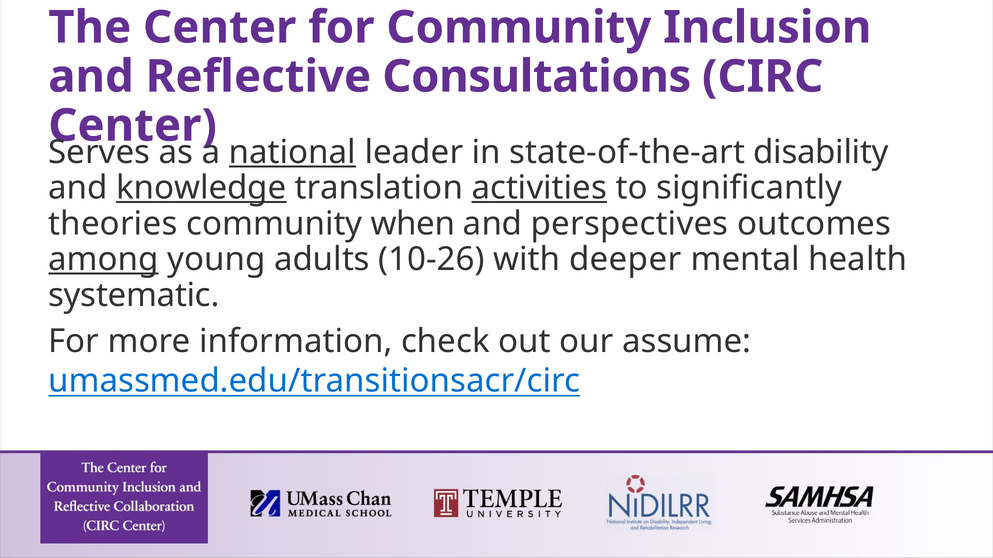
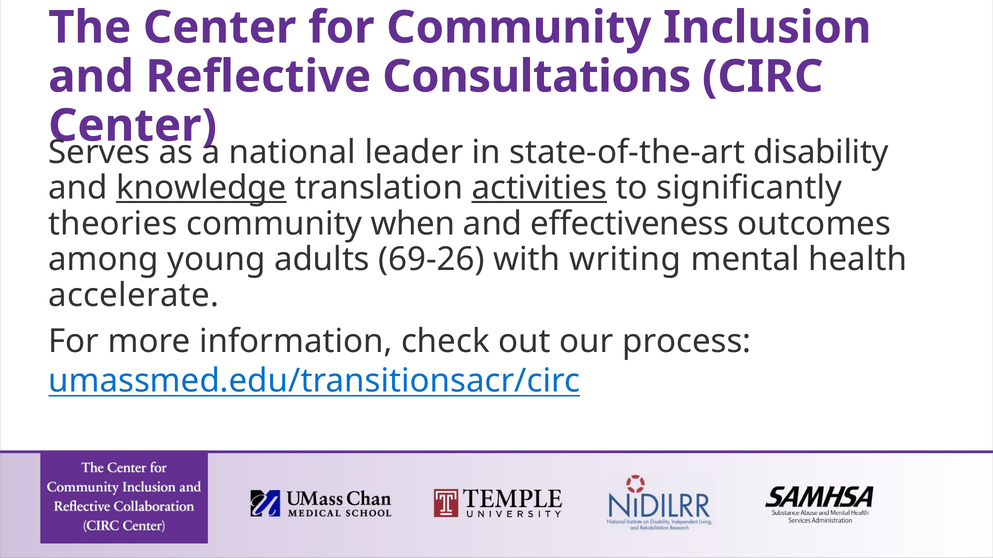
national underline: present -> none
perspectives: perspectives -> effectiveness
among underline: present -> none
10-26: 10-26 -> 69-26
deeper: deeper -> writing
systematic: systematic -> accelerate
assume: assume -> process
